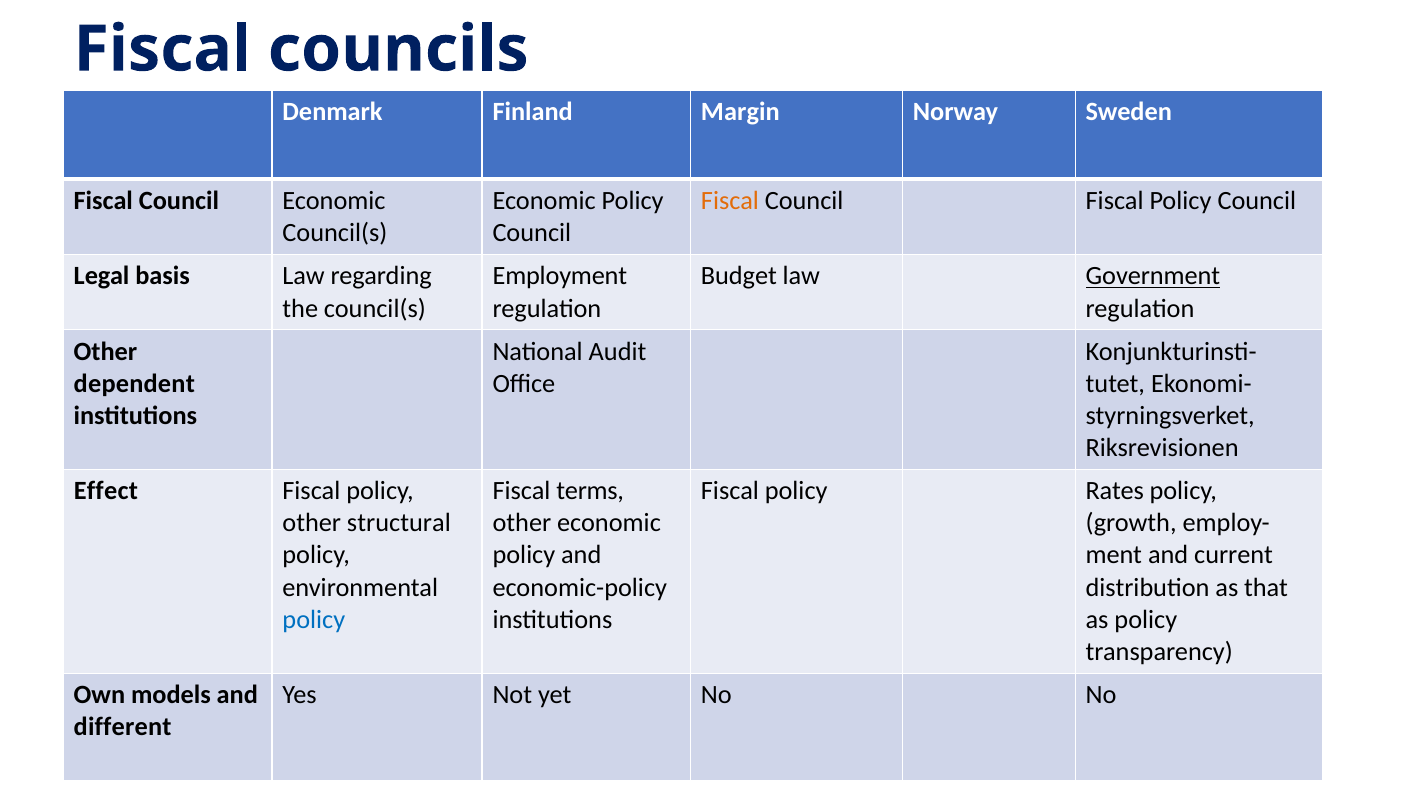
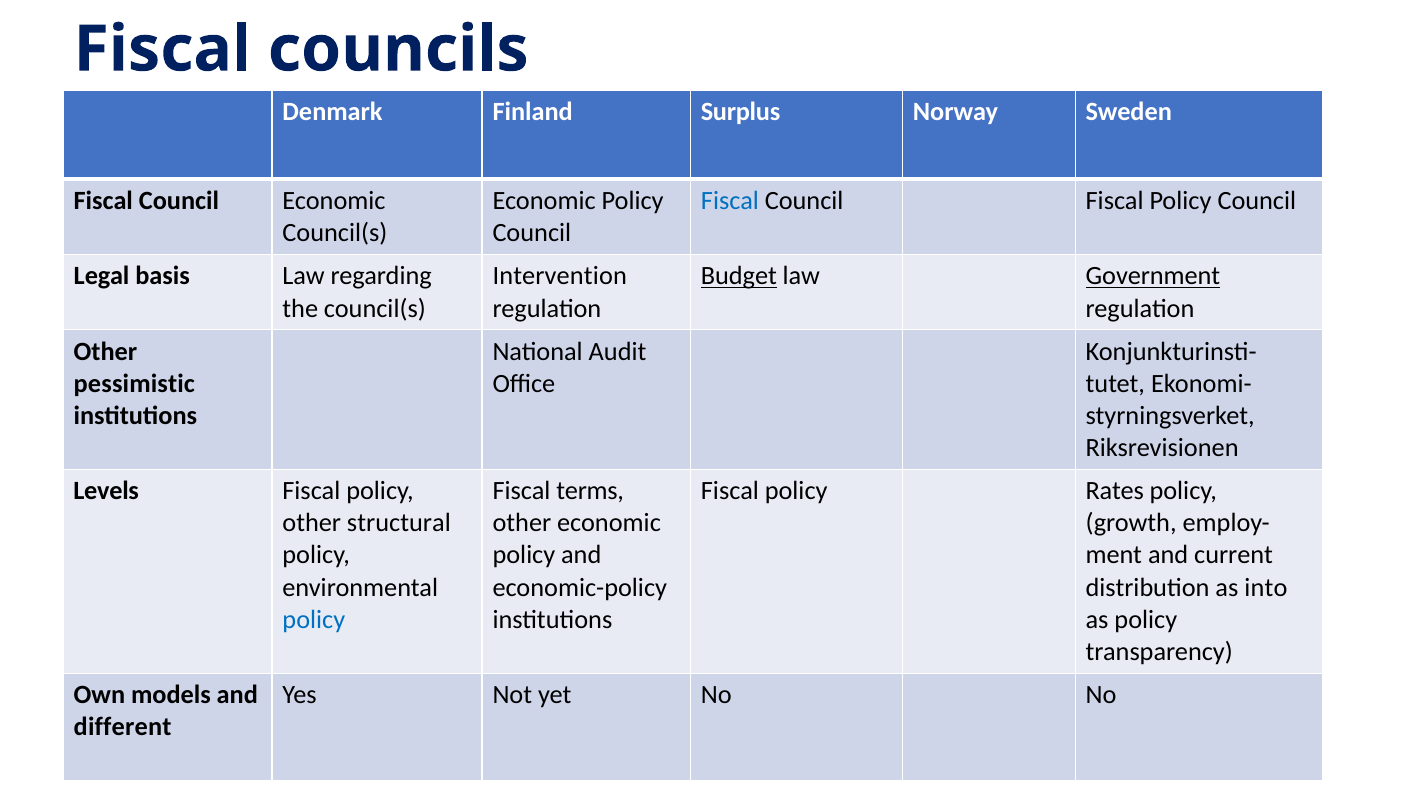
Margin: Margin -> Surplus
Fiscal at (730, 201) colour: orange -> blue
Employment: Employment -> Intervention
Budget underline: none -> present
dependent: dependent -> pessimistic
Effect: Effect -> Levels
that: that -> into
